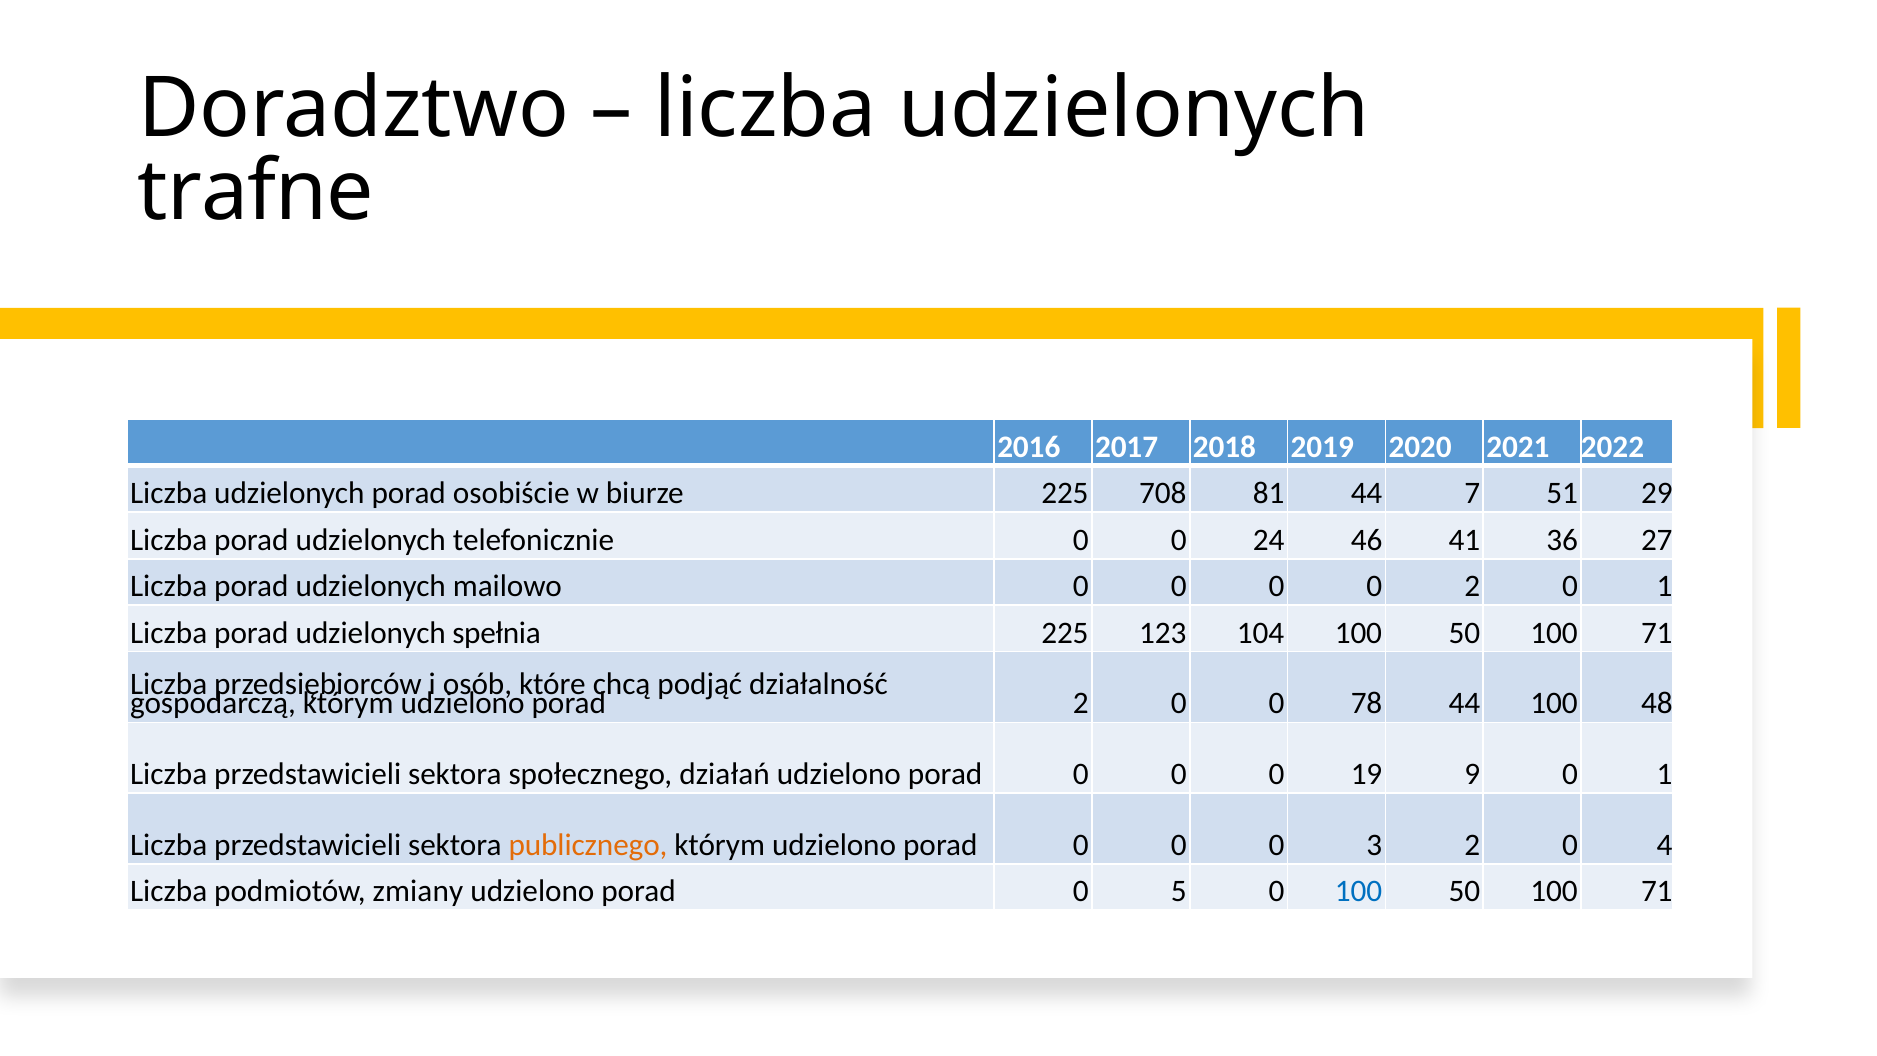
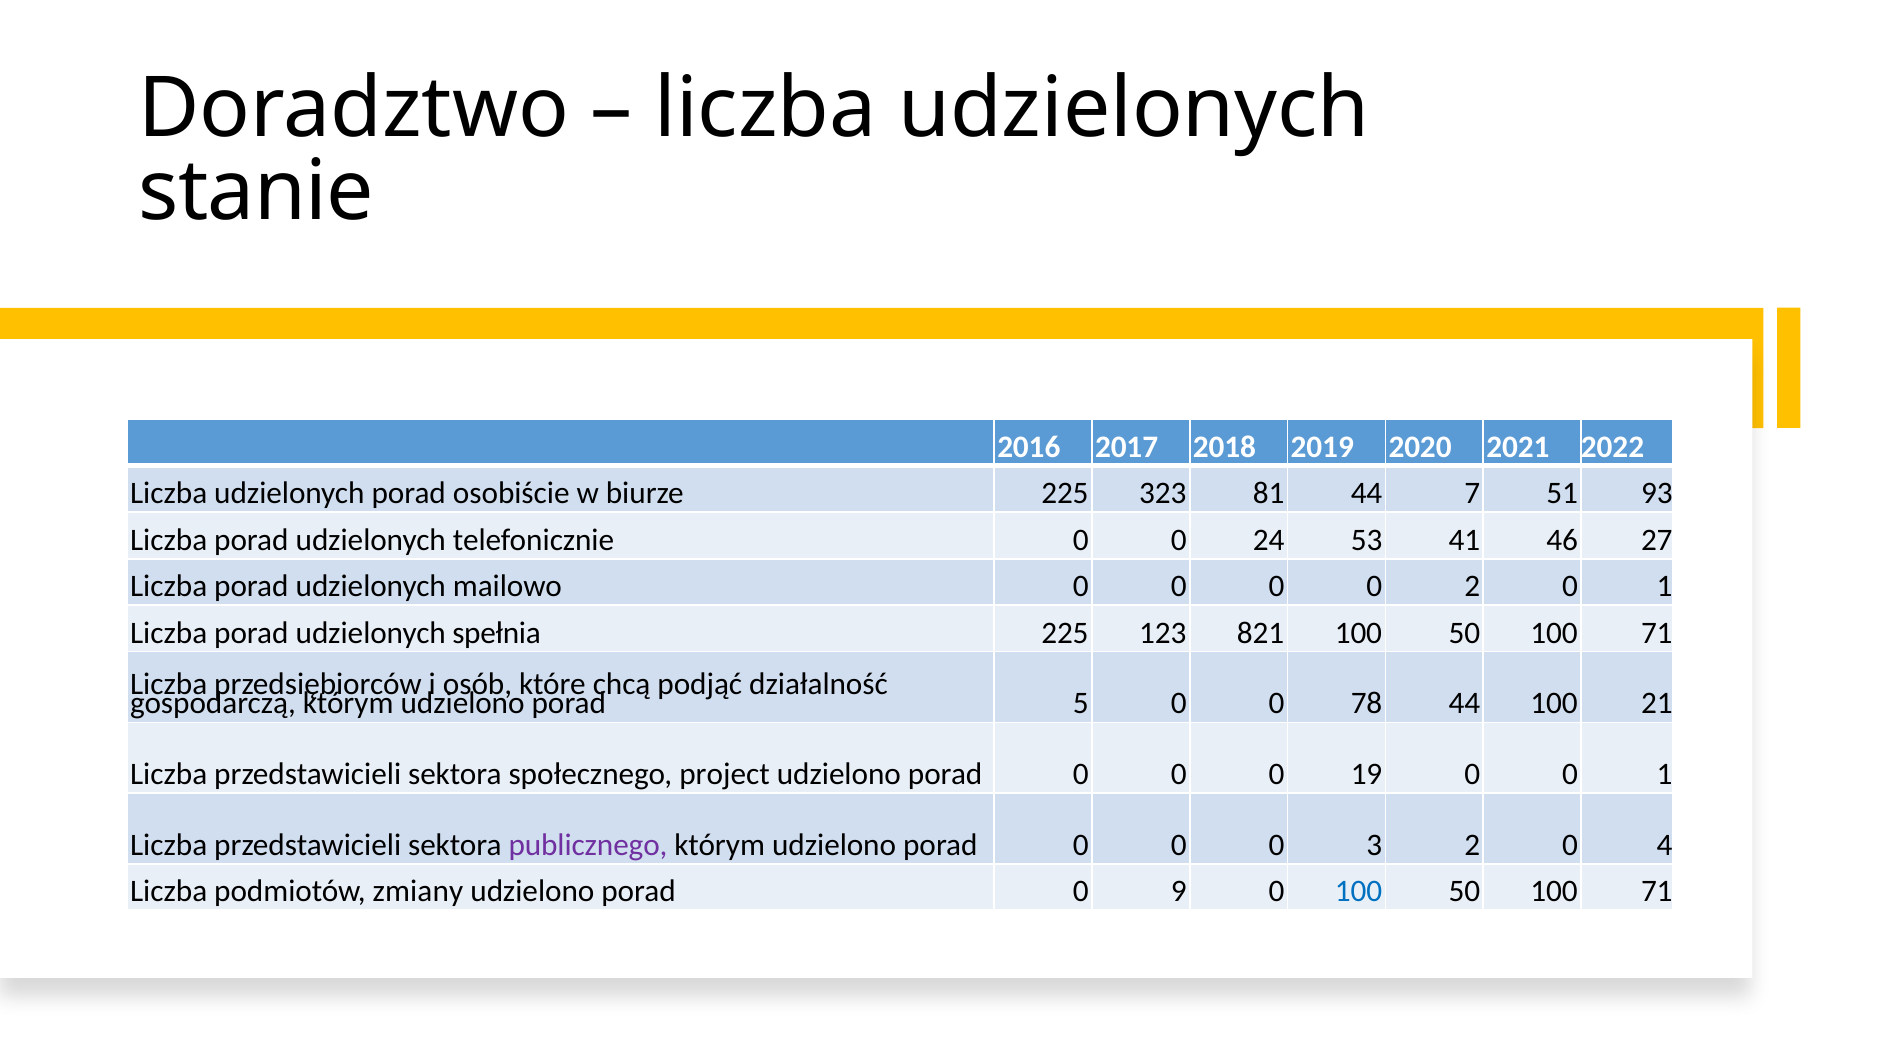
trafne: trafne -> stanie
708: 708 -> 323
29: 29 -> 93
46: 46 -> 53
36: 36 -> 46
104: 104 -> 821
porad 2: 2 -> 5
48: 48 -> 21
działań: działań -> project
19 9: 9 -> 0
publicznego colour: orange -> purple
5: 5 -> 9
